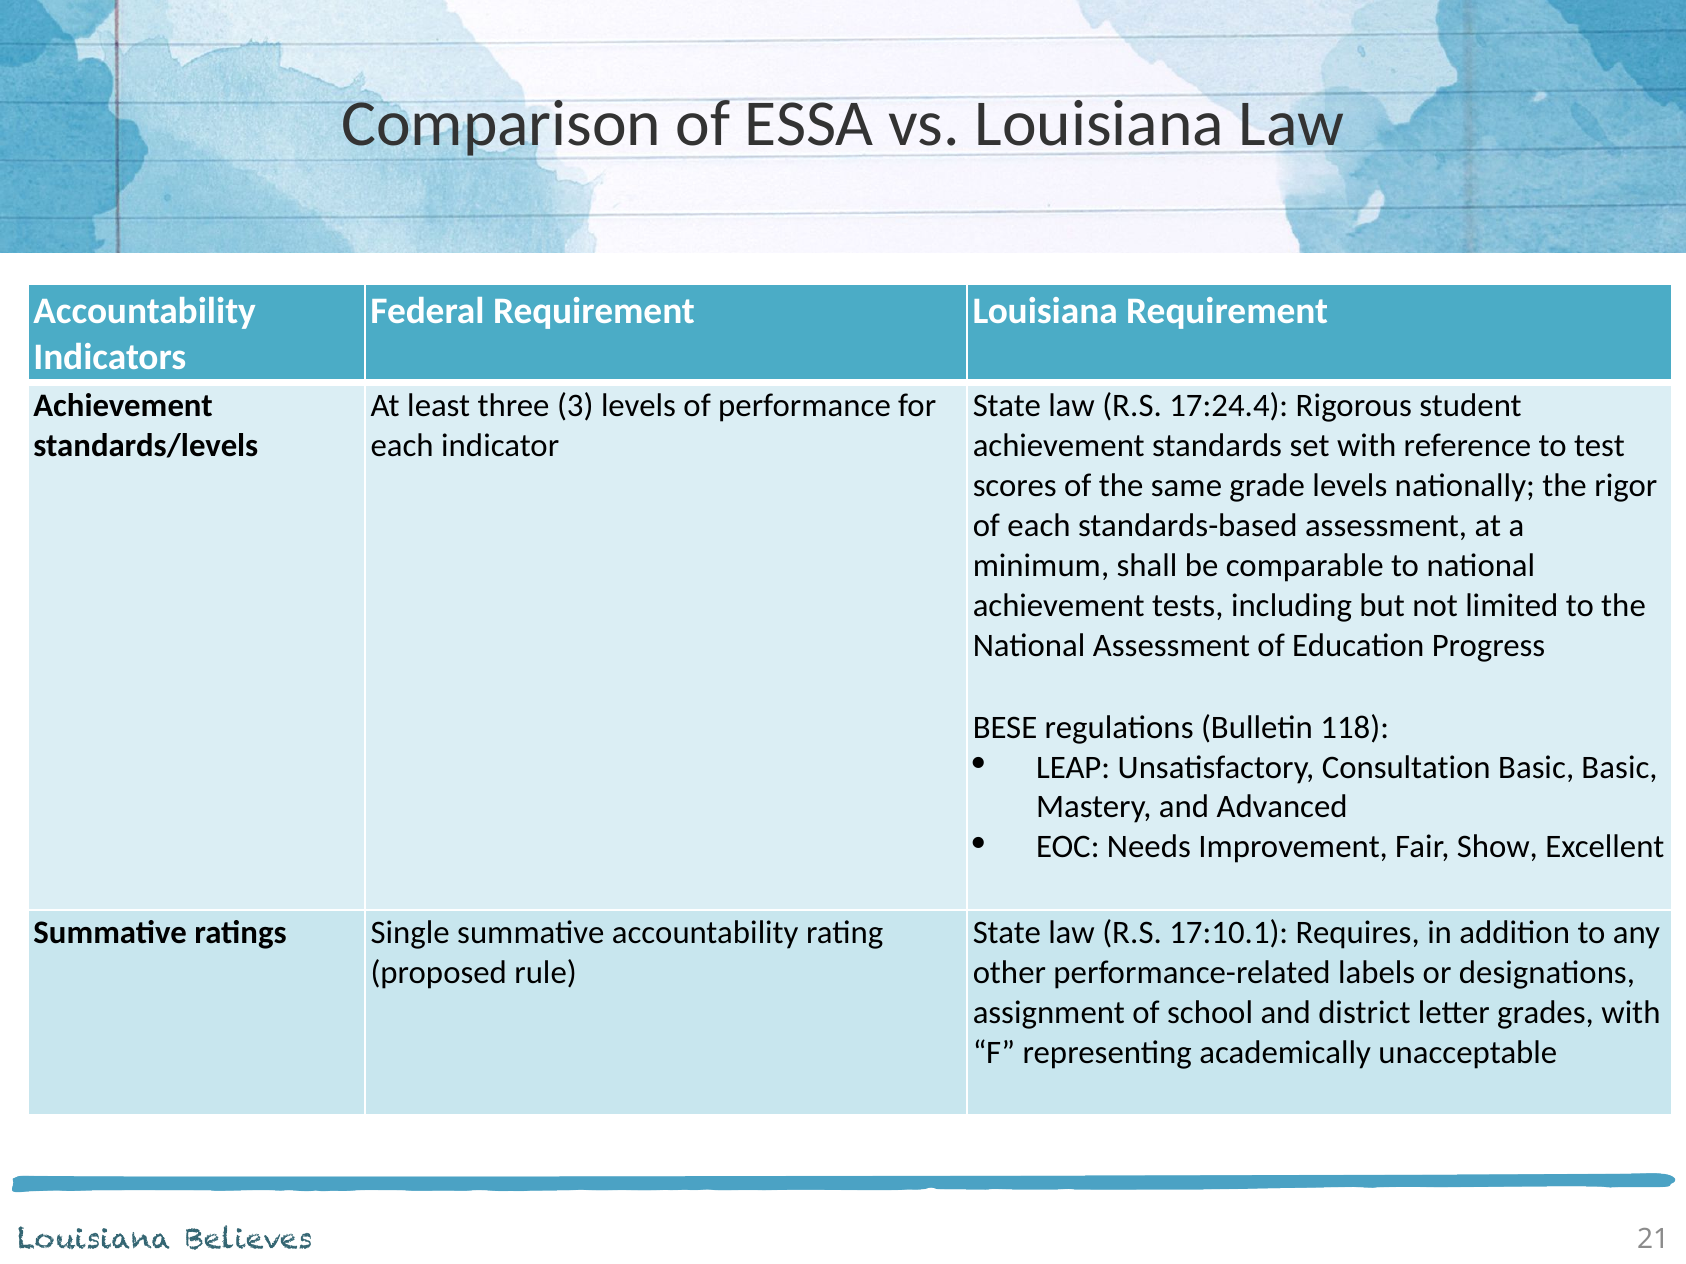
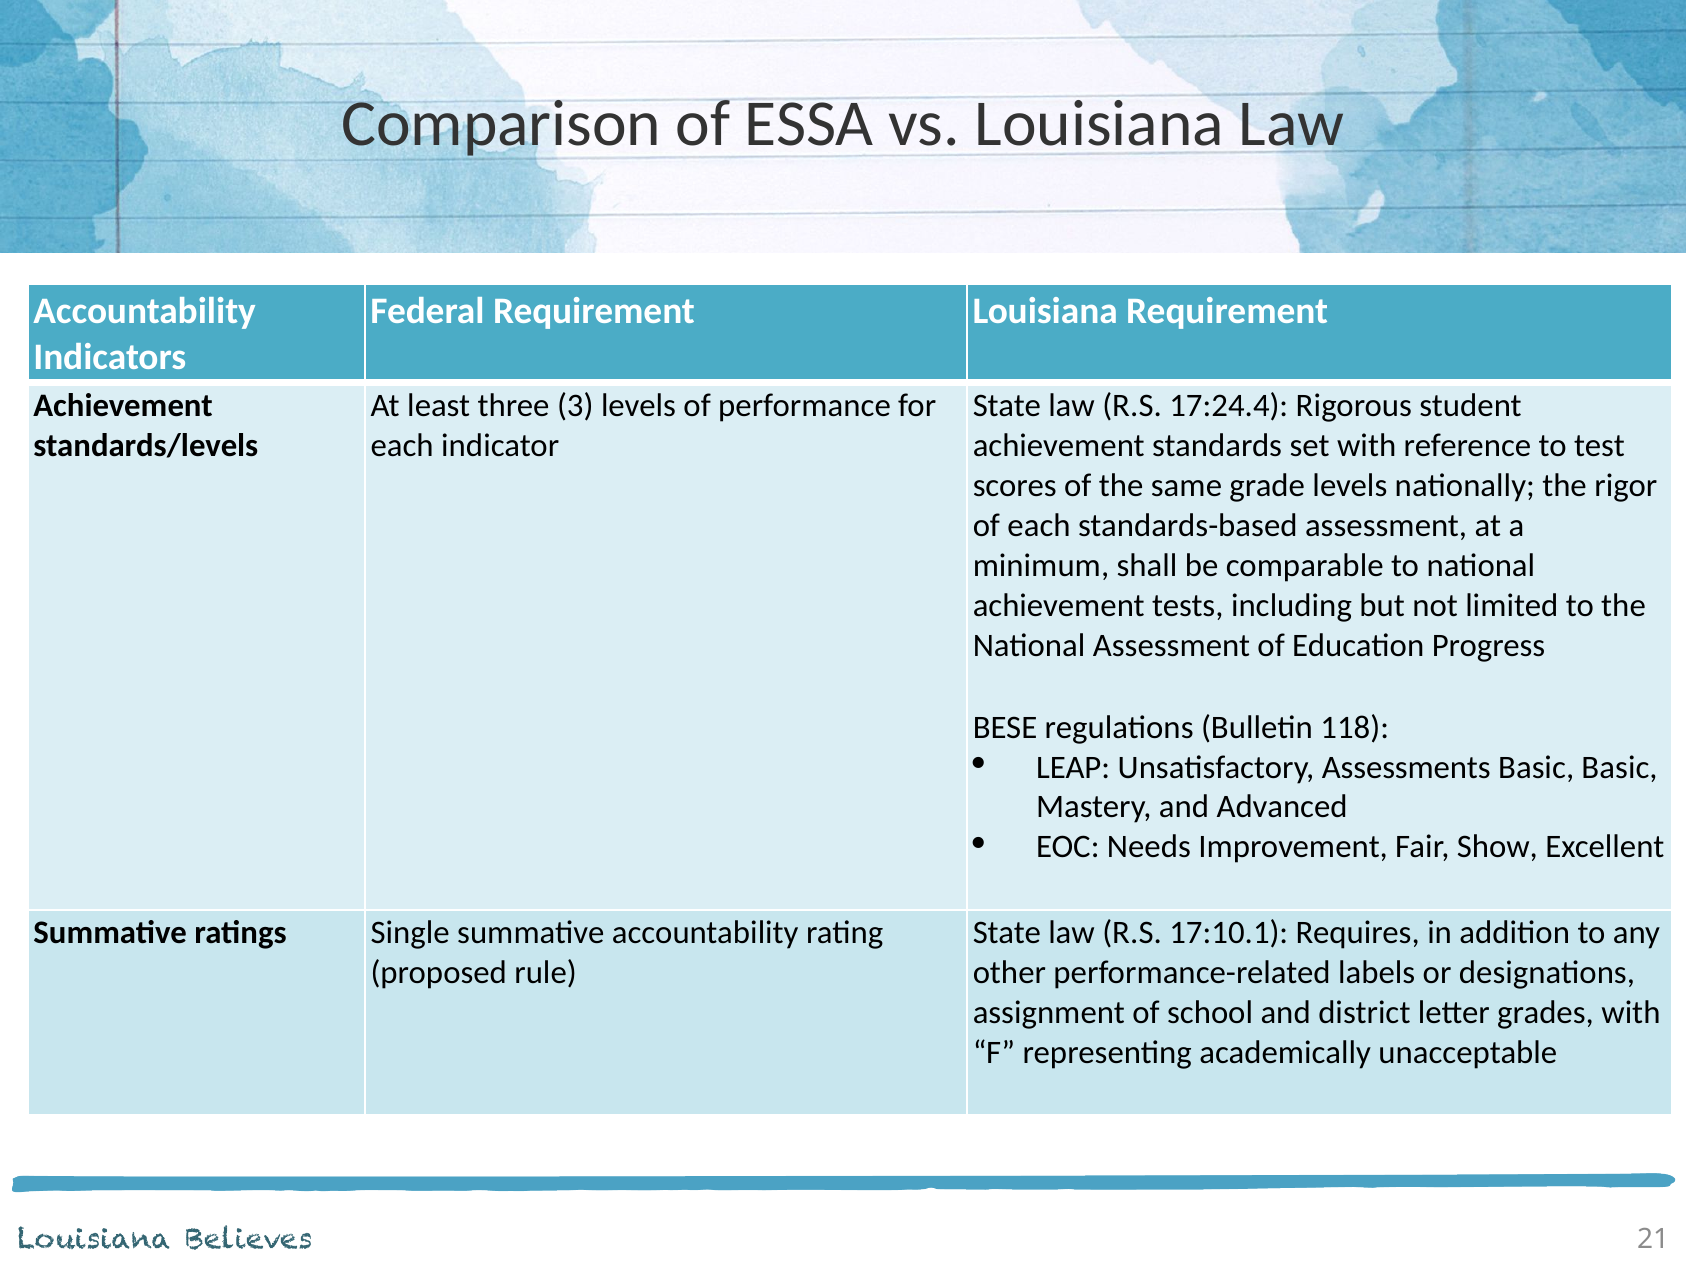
Consultation: Consultation -> Assessments
